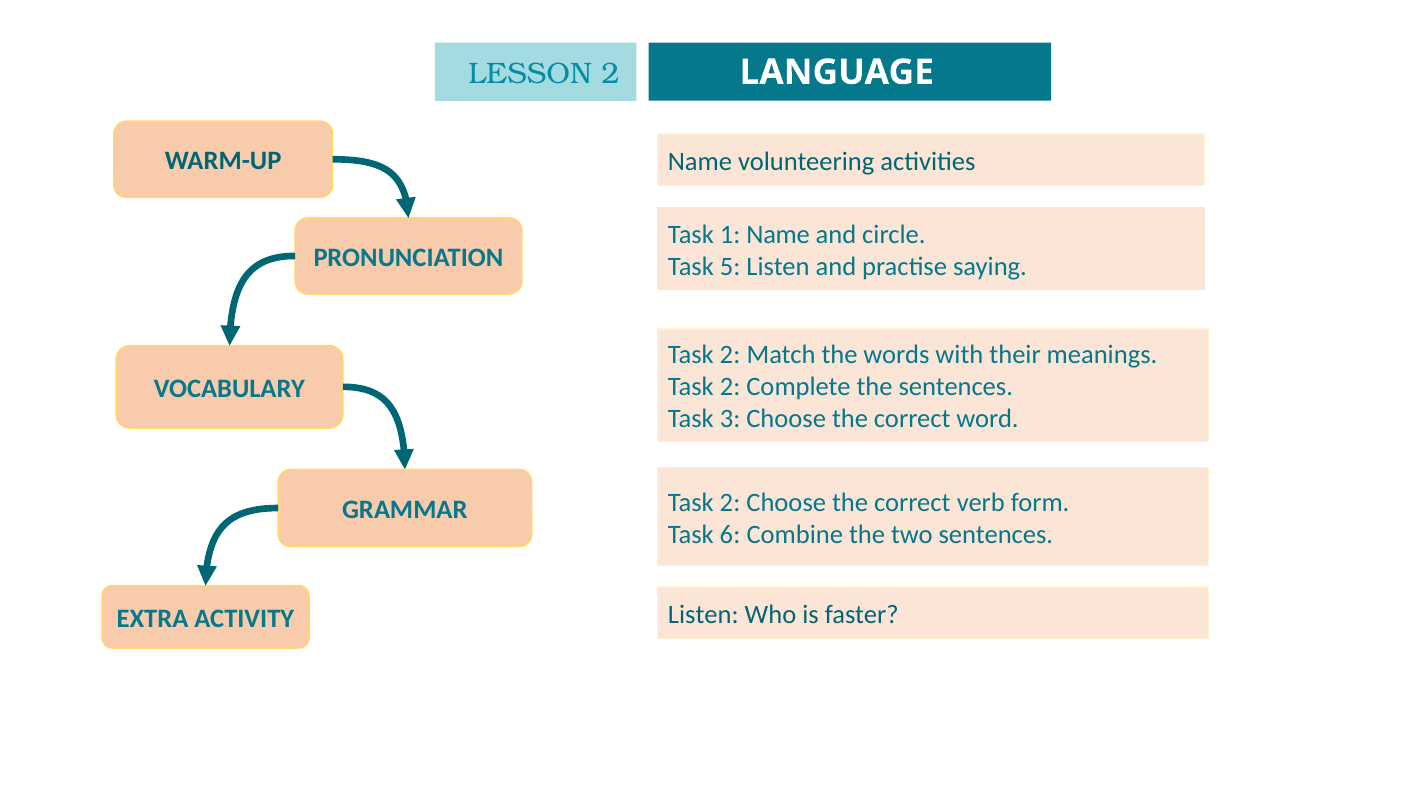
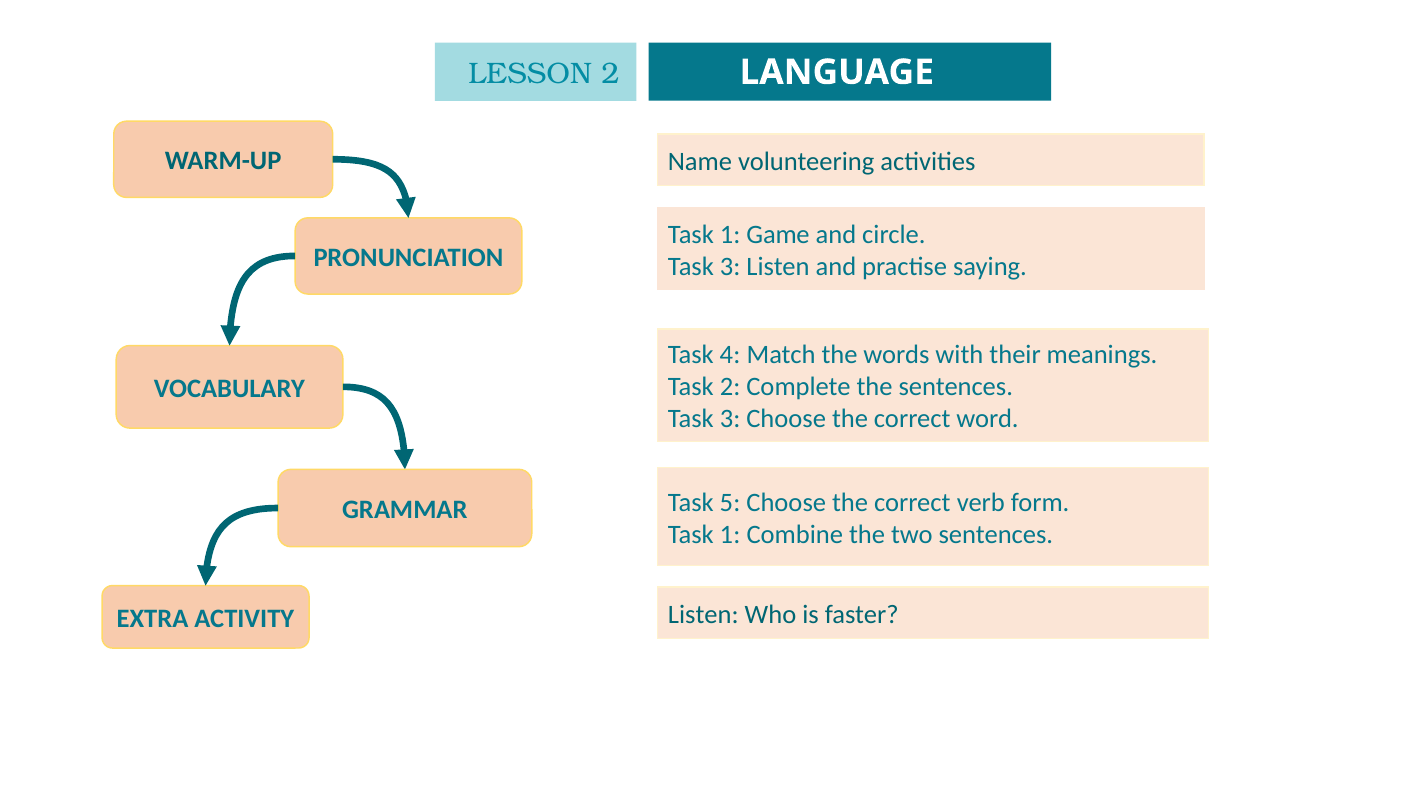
1 Name: Name -> Game
5 at (730, 267): 5 -> 3
2 at (730, 355): 2 -> 4
2 at (730, 503): 2 -> 5
6 at (730, 534): 6 -> 1
